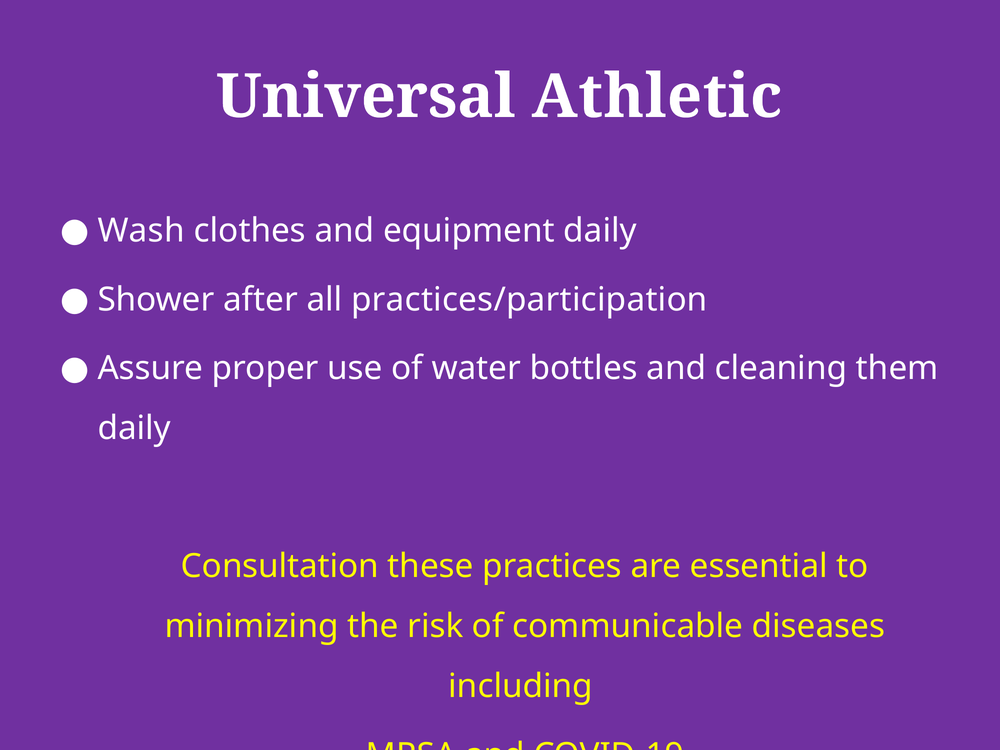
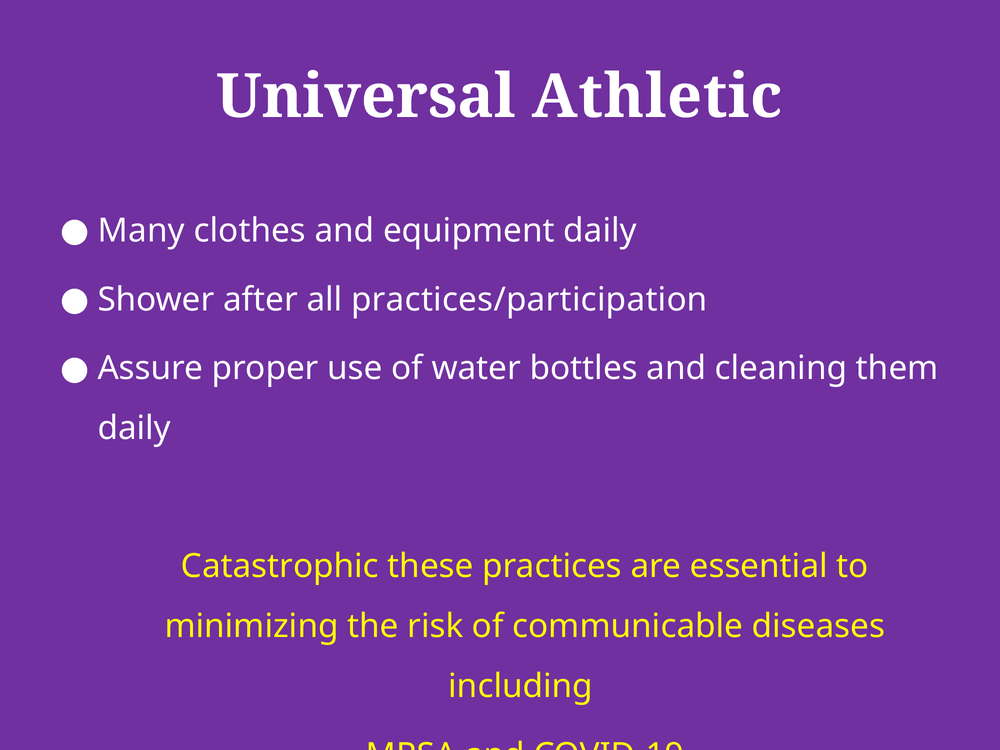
Wash: Wash -> Many
Consultation: Consultation -> Catastrophic
